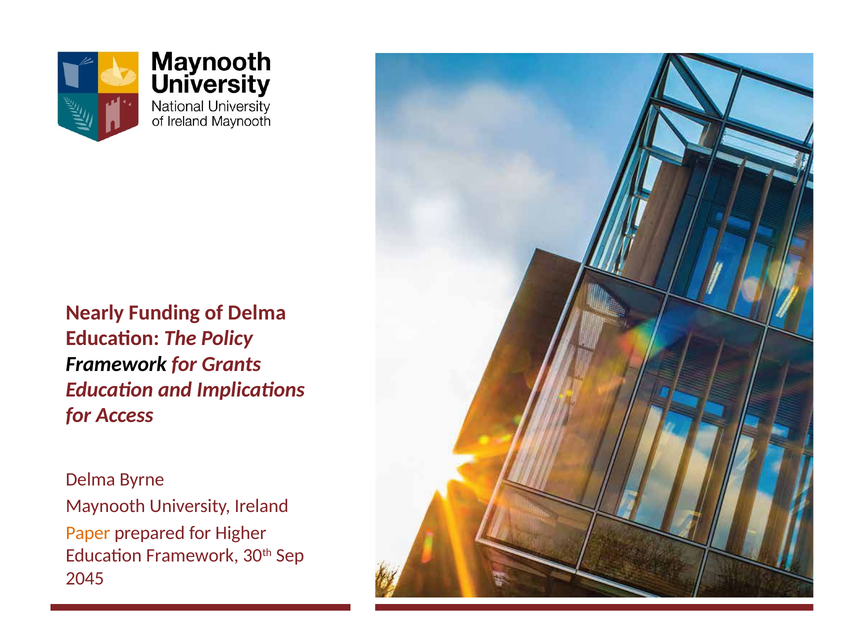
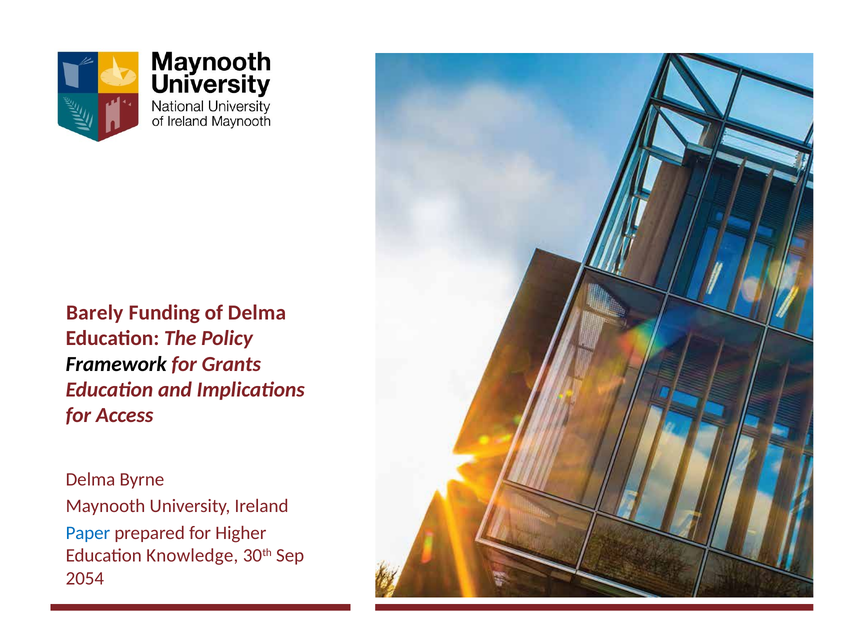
Nearly: Nearly -> Barely
Paper colour: orange -> blue
Education Framework: Framework -> Knowledge
2045: 2045 -> 2054
